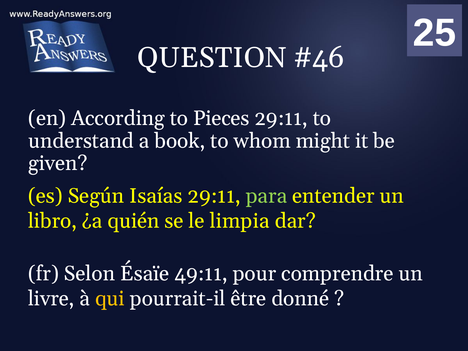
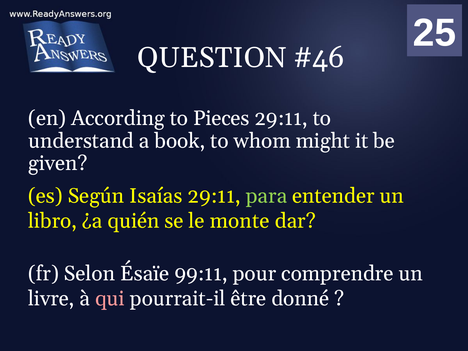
limpia: limpia -> monte
49:11: 49:11 -> 99:11
qui colour: yellow -> pink
